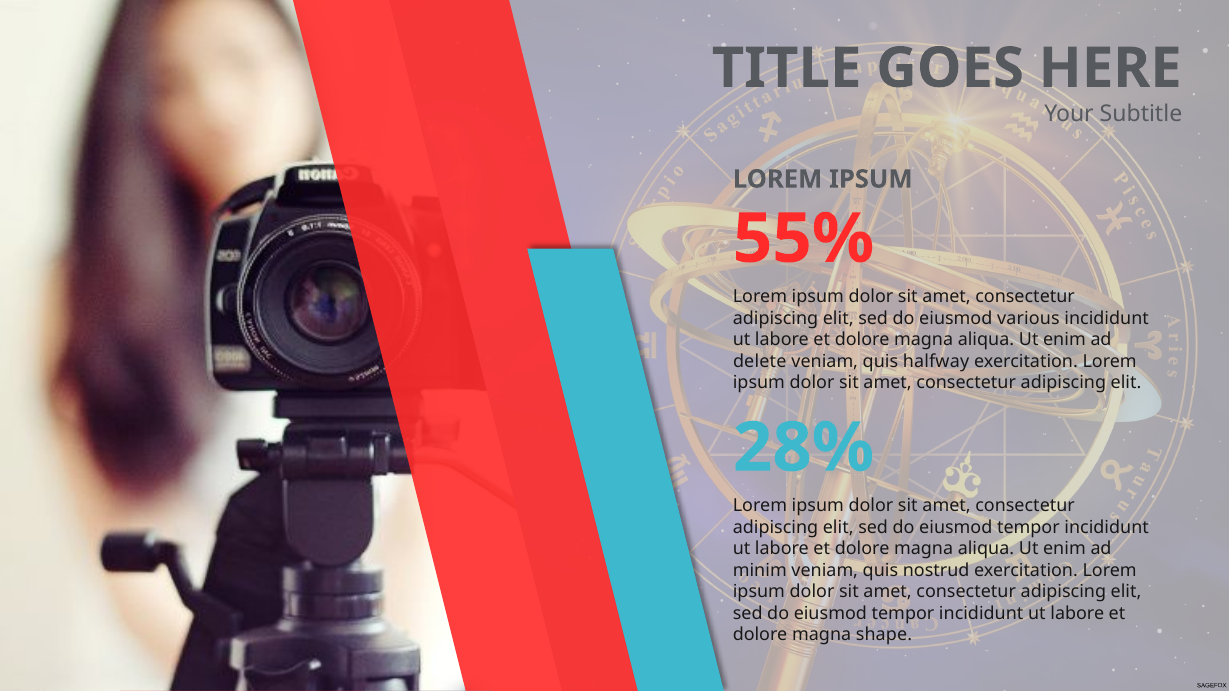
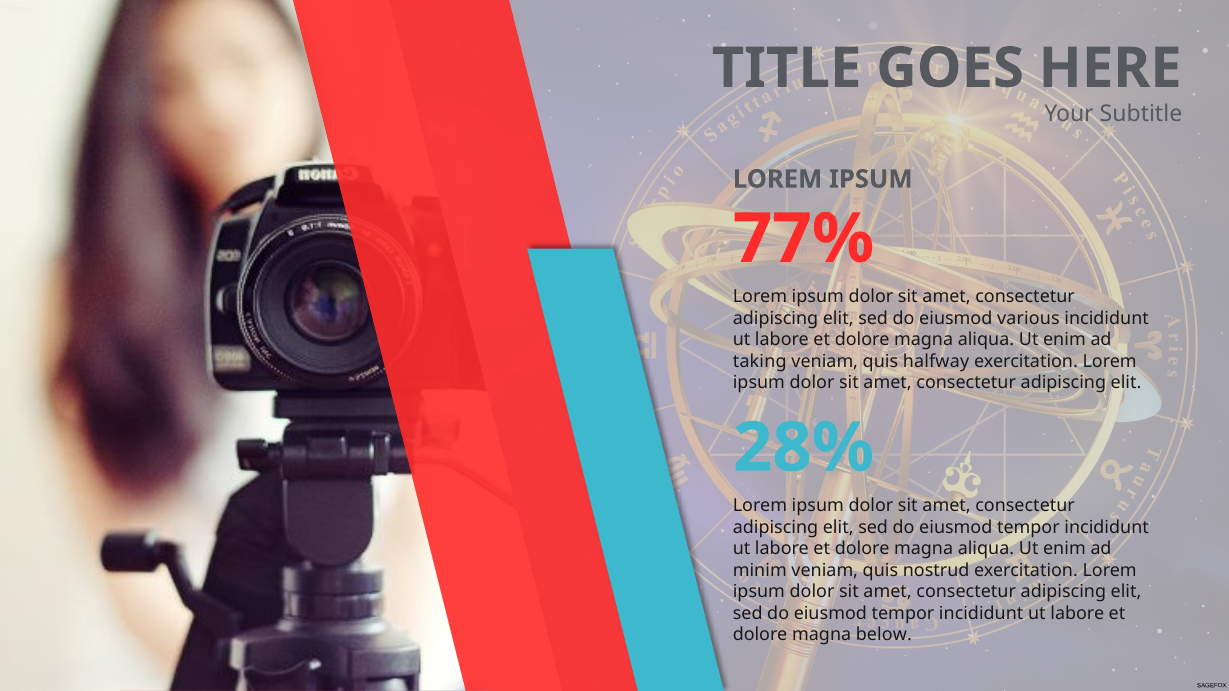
55%: 55% -> 77%
delete: delete -> taking
shape: shape -> below
